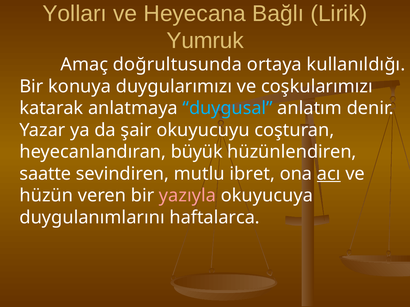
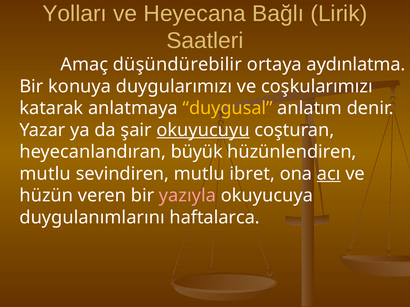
Yumruk: Yumruk -> Saatleri
doğrultusunda: doğrultusunda -> düşündürebilir
kullanıldığı: kullanıldığı -> aydınlatma
duygusal colour: light blue -> yellow
okuyucuyu underline: none -> present
saatte at (45, 174): saatte -> mutlu
